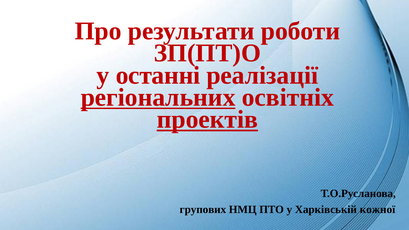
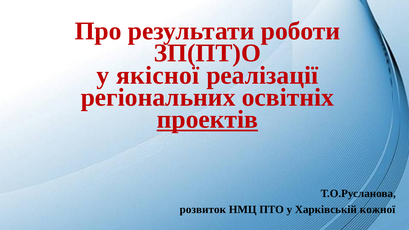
останні: останні -> якісної
регіональних underline: present -> none
групових: групових -> розвиток
